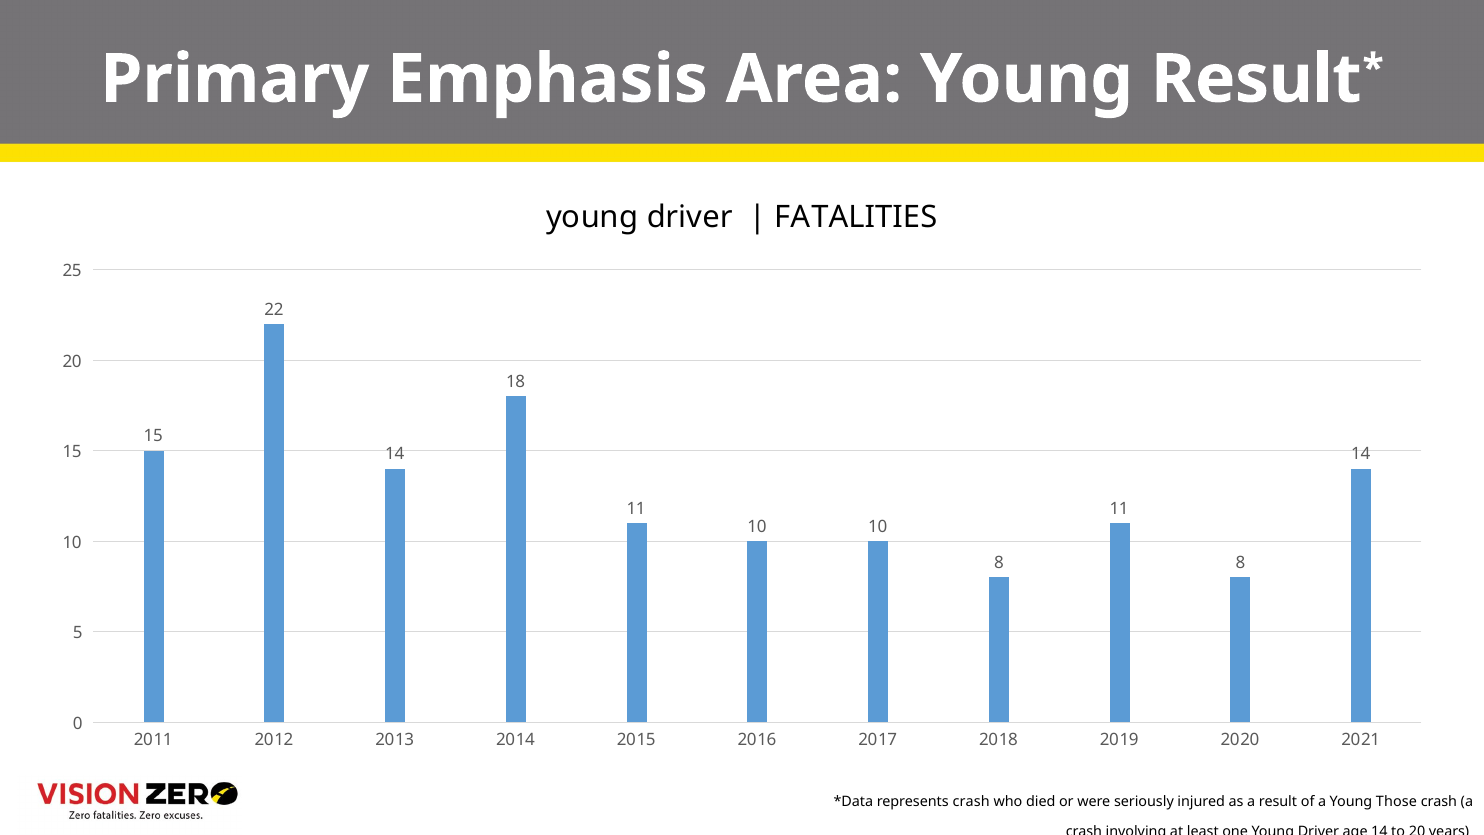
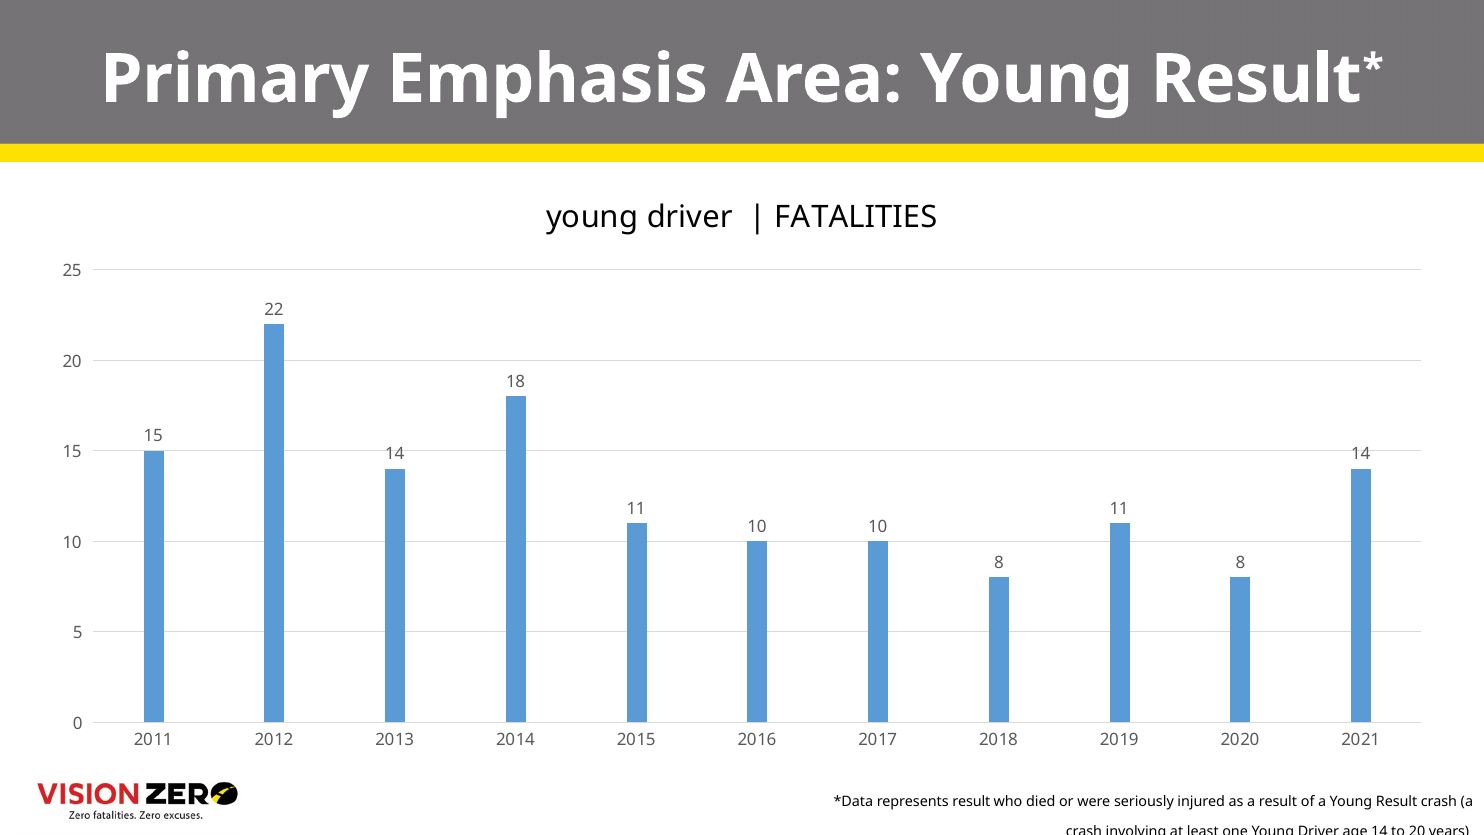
represents crash: crash -> result
a Young Those: Those -> Result
